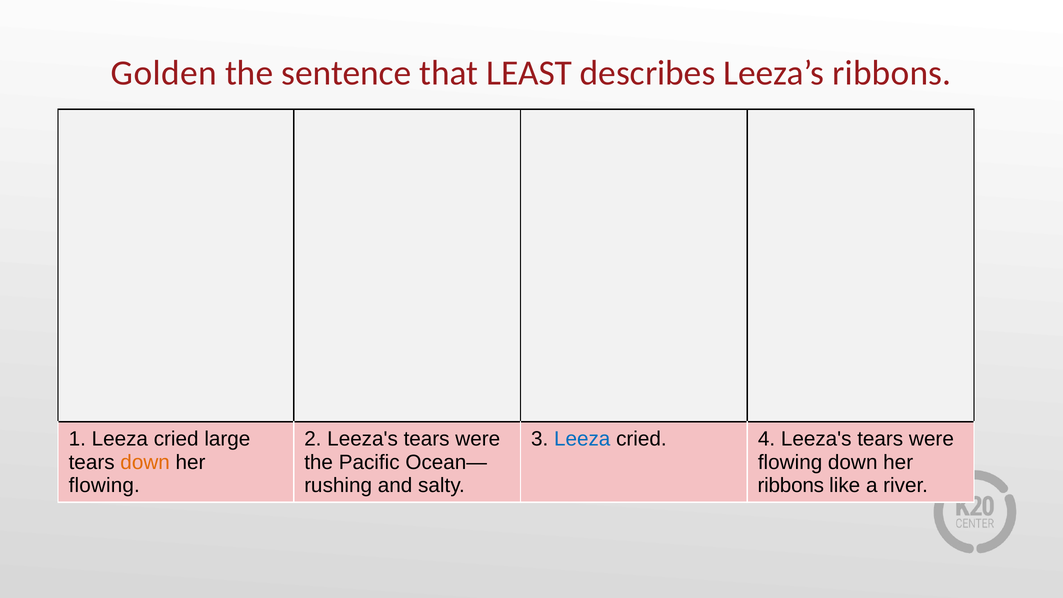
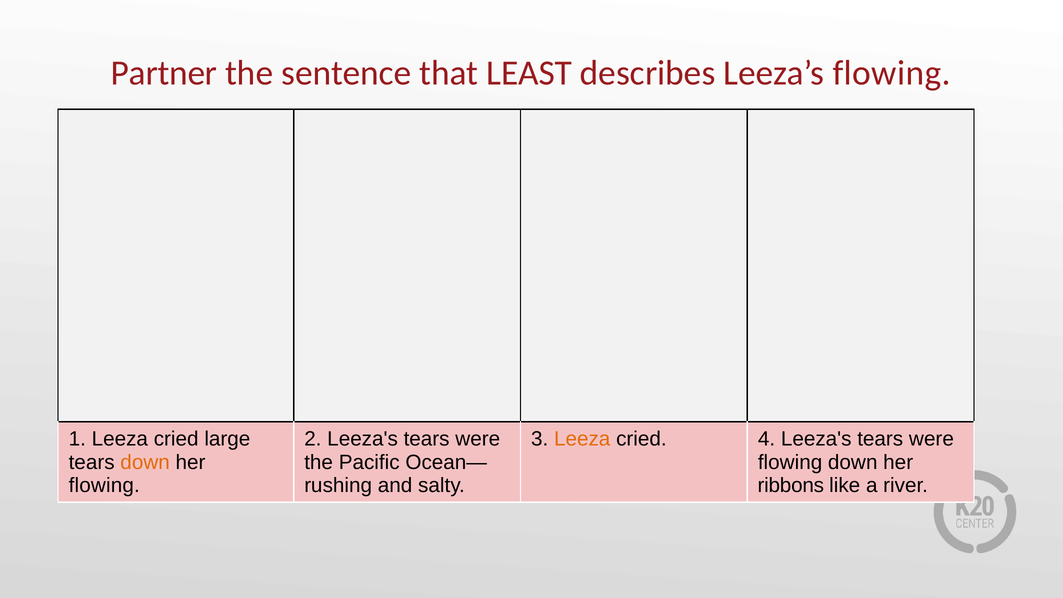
Golden: Golden -> Partner
Leeza’s ribbons: ribbons -> flowing
Leeza at (582, 439) colour: blue -> orange
